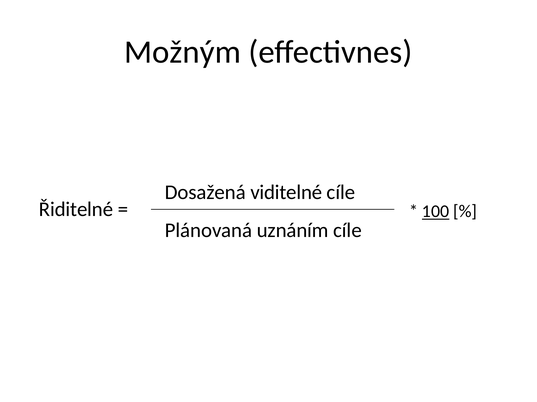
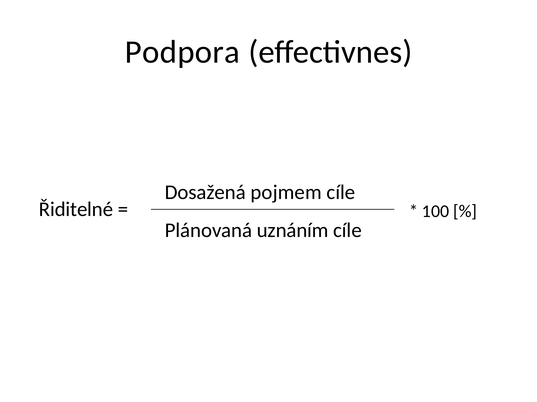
Možným: Možným -> Podpora
viditelné: viditelné -> pojmem
100 underline: present -> none
